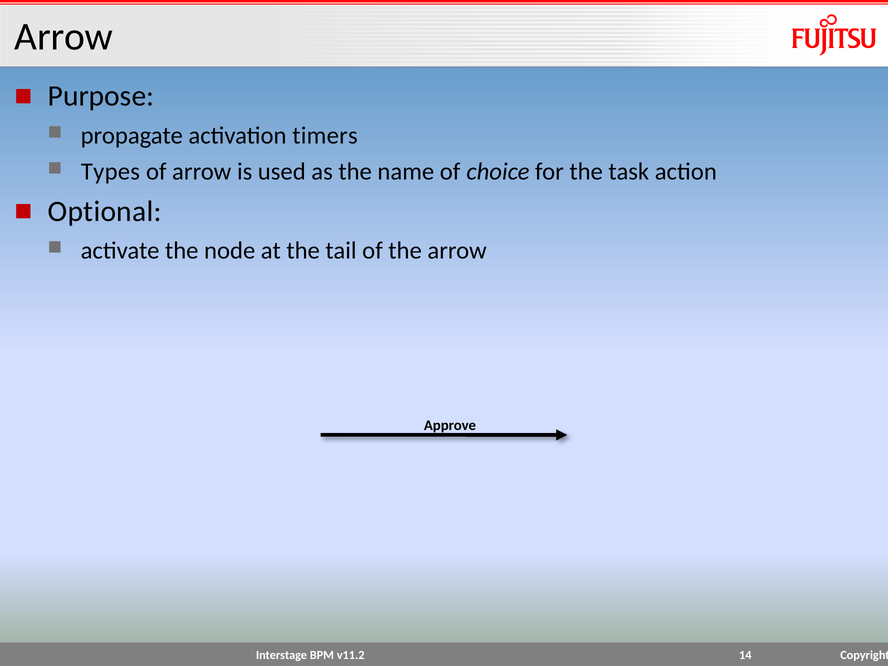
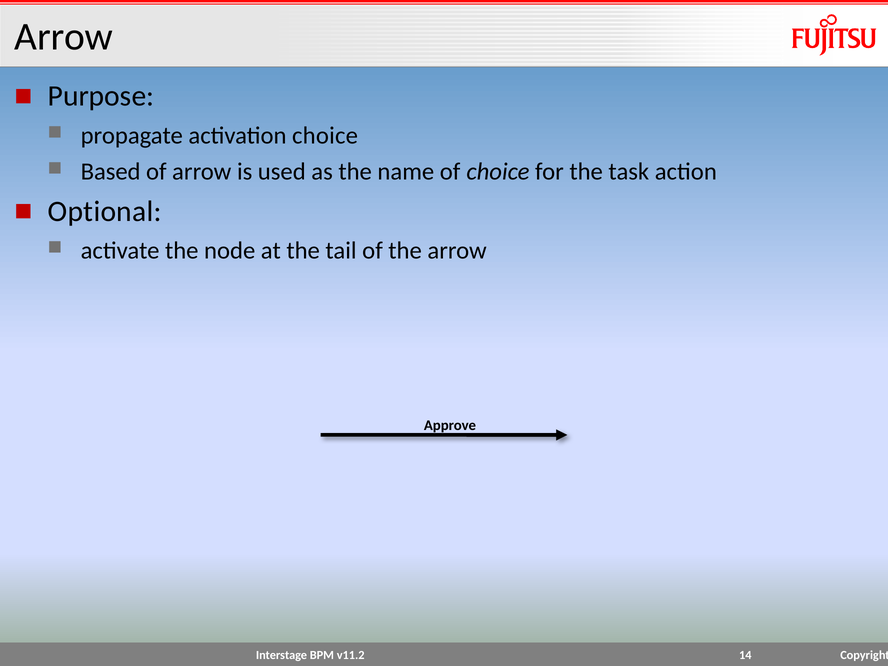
activation timers: timers -> choice
Types: Types -> Based
